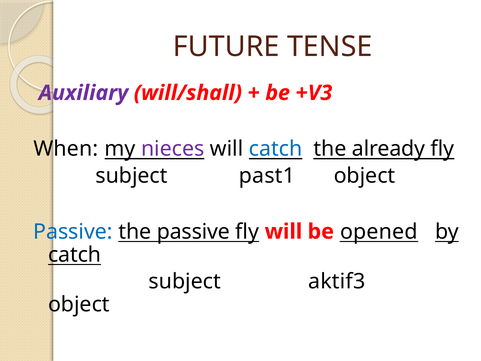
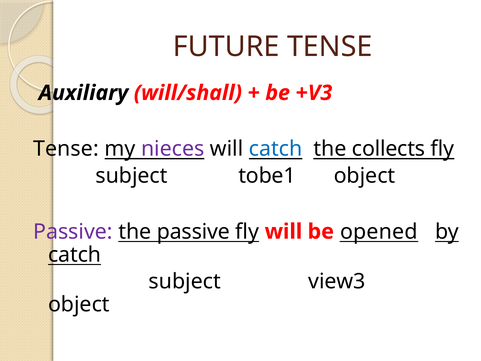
Auxiliary colour: purple -> black
When at (66, 149): When -> Tense
already: already -> collects
past1: past1 -> tobe1
Passive at (73, 231) colour: blue -> purple
aktif3: aktif3 -> view3
